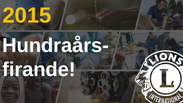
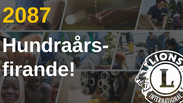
2015: 2015 -> 2087
